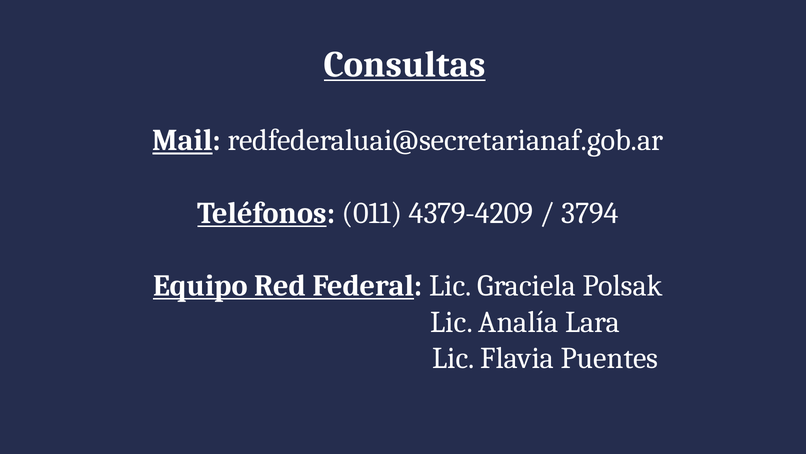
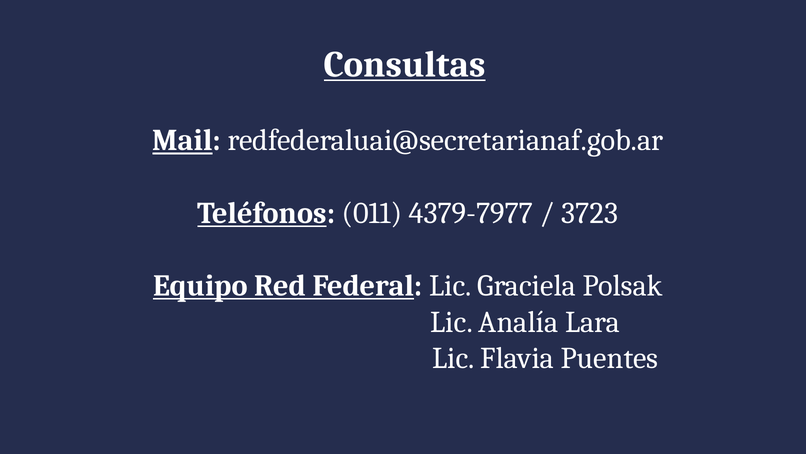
4379-4209: 4379-4209 -> 4379-7977
3794: 3794 -> 3723
